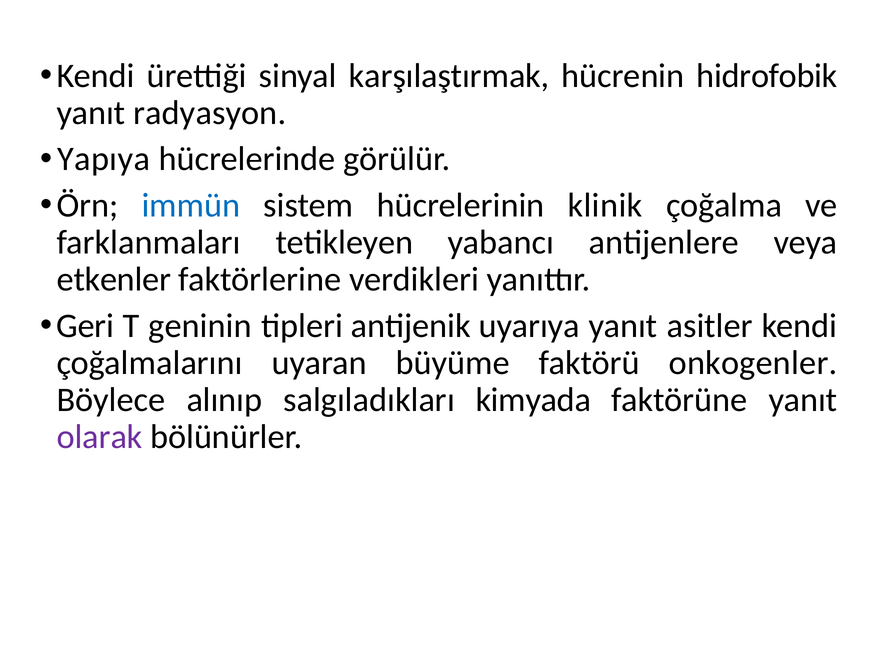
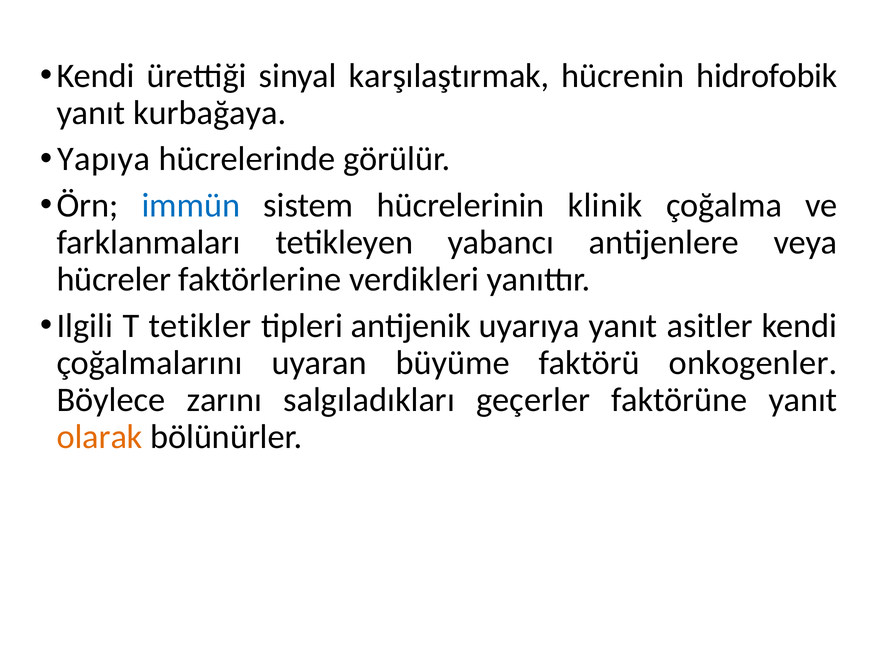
radyasyon: radyasyon -> kurbağaya
etkenler: etkenler -> hücreler
Geri: Geri -> Ilgili
geninin: geninin -> tetikler
alınıp: alınıp -> zarını
kimyada: kimyada -> geçerler
olarak colour: purple -> orange
